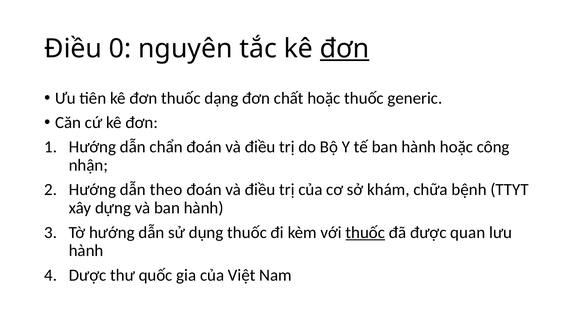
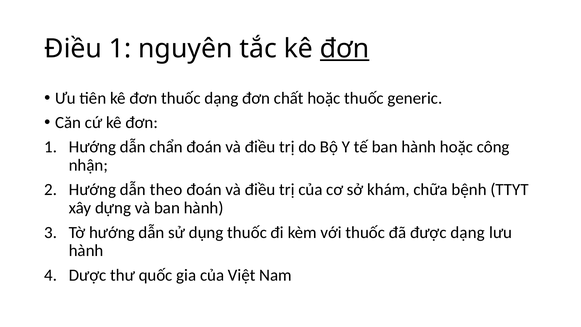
Điều 0: 0 -> 1
thuốc at (365, 232) underline: present -> none
được quan: quan -> dạng
